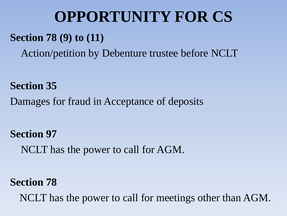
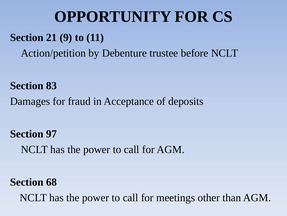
78 at (52, 37): 78 -> 21
35: 35 -> 83
78 at (52, 181): 78 -> 68
